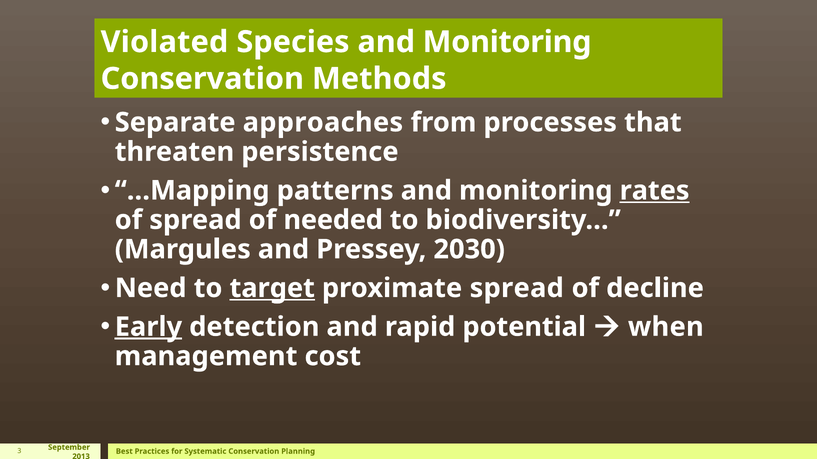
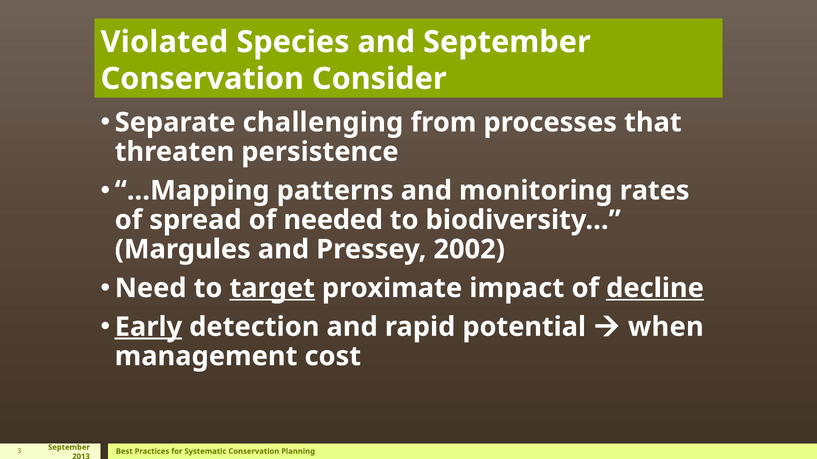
Species and Monitoring: Monitoring -> September
Methods: Methods -> Consider
approaches: approaches -> challenging
rates underline: present -> none
2030: 2030 -> 2002
proximate spread: spread -> impact
decline underline: none -> present
